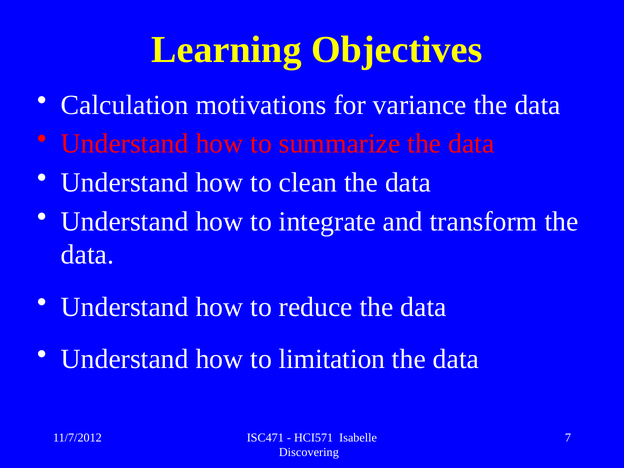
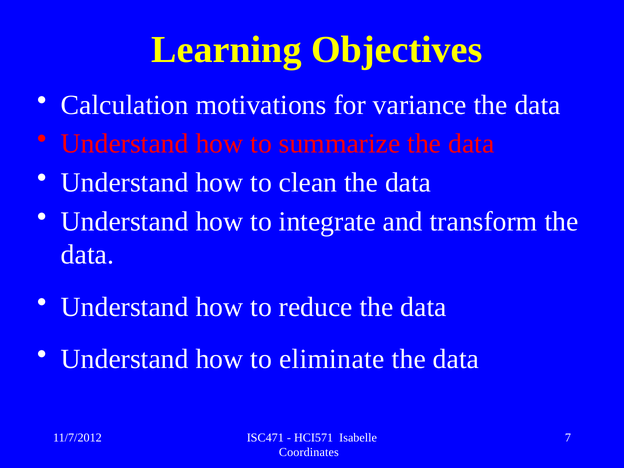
limitation: limitation -> eliminate
Discovering: Discovering -> Coordinates
